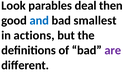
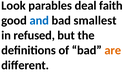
then: then -> faith
actions: actions -> refused
are colour: purple -> orange
